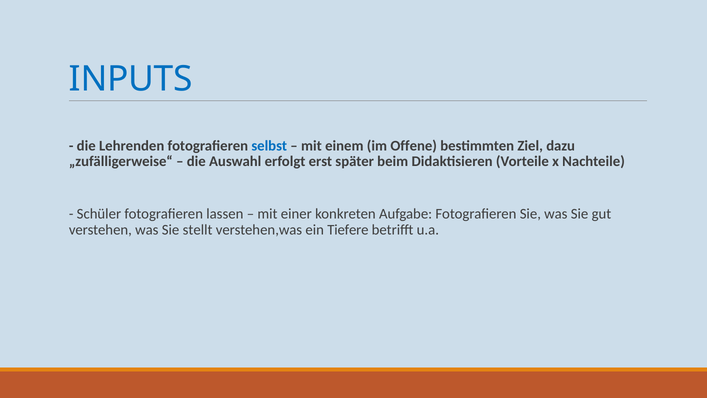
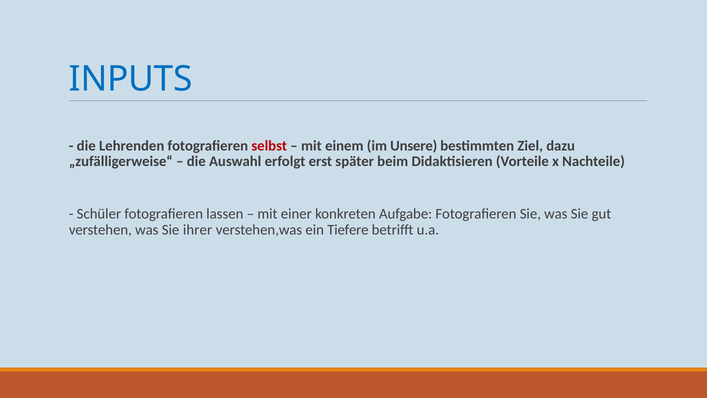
selbst colour: blue -> red
Offene: Offene -> Unsere
stellt: stellt -> ihrer
